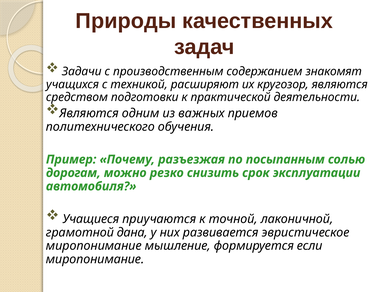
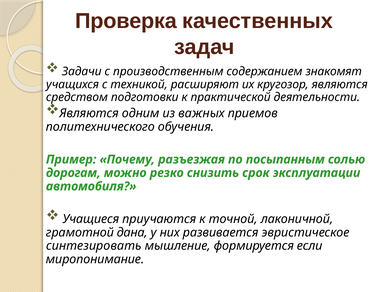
Природы: Природы -> Проверка
миропонимание at (94, 246): миропонимание -> синтезировать
